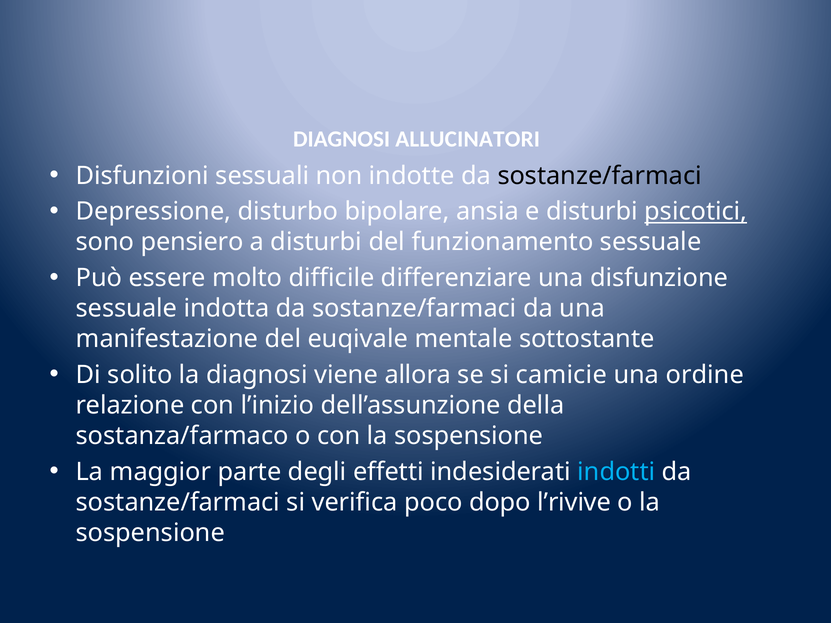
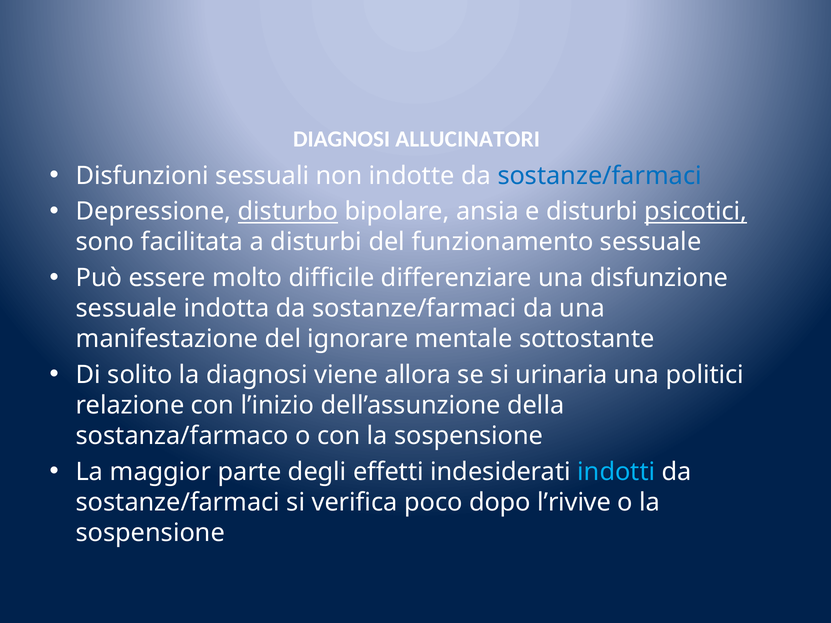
sostanze/farmaci at (600, 176) colour: black -> blue
disturbo underline: none -> present
pensiero: pensiero -> facilitata
euqivale: euqivale -> ignorare
camicie: camicie -> urinaria
ordine: ordine -> politici
